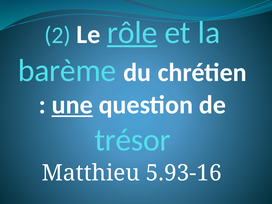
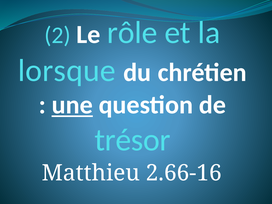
rôle underline: present -> none
barème: barème -> lorsque
5.93-16: 5.93-16 -> 2.66-16
